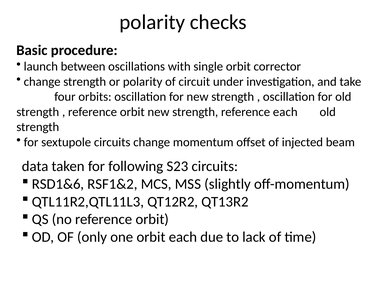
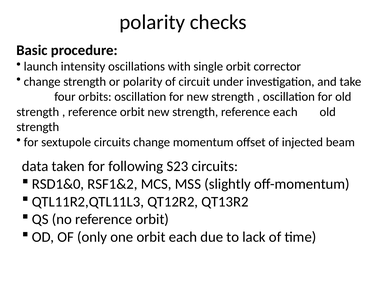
between: between -> intensity
RSD1&6: RSD1&6 -> RSD1&0
